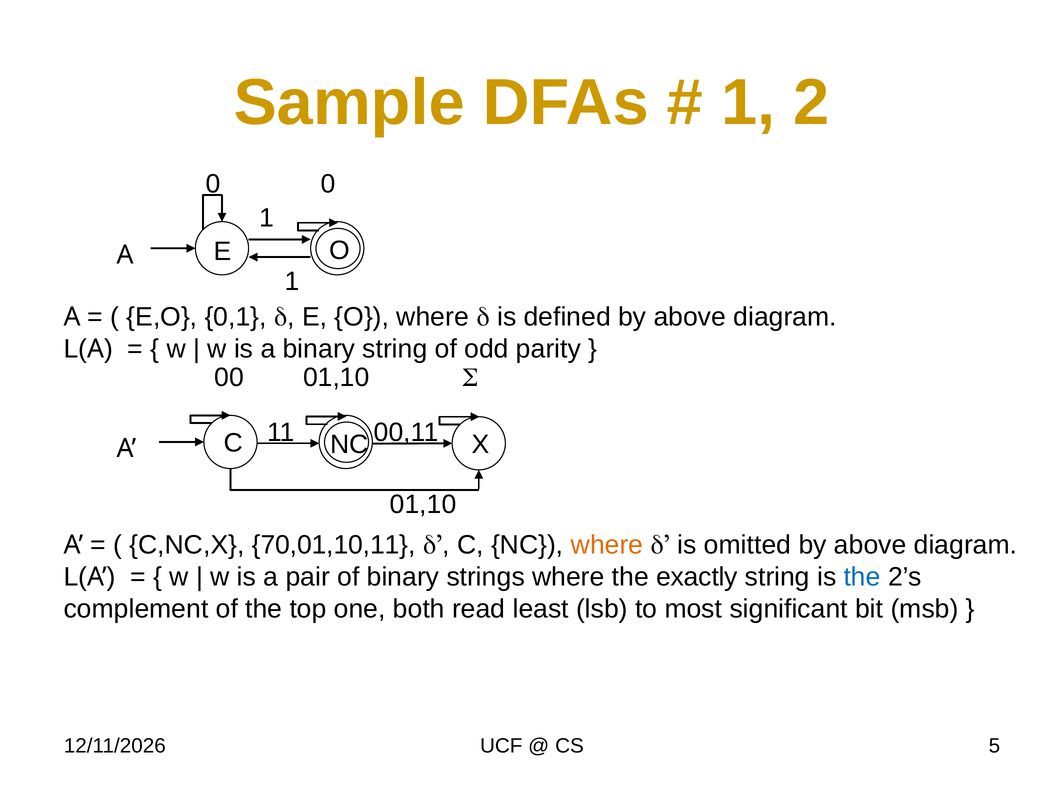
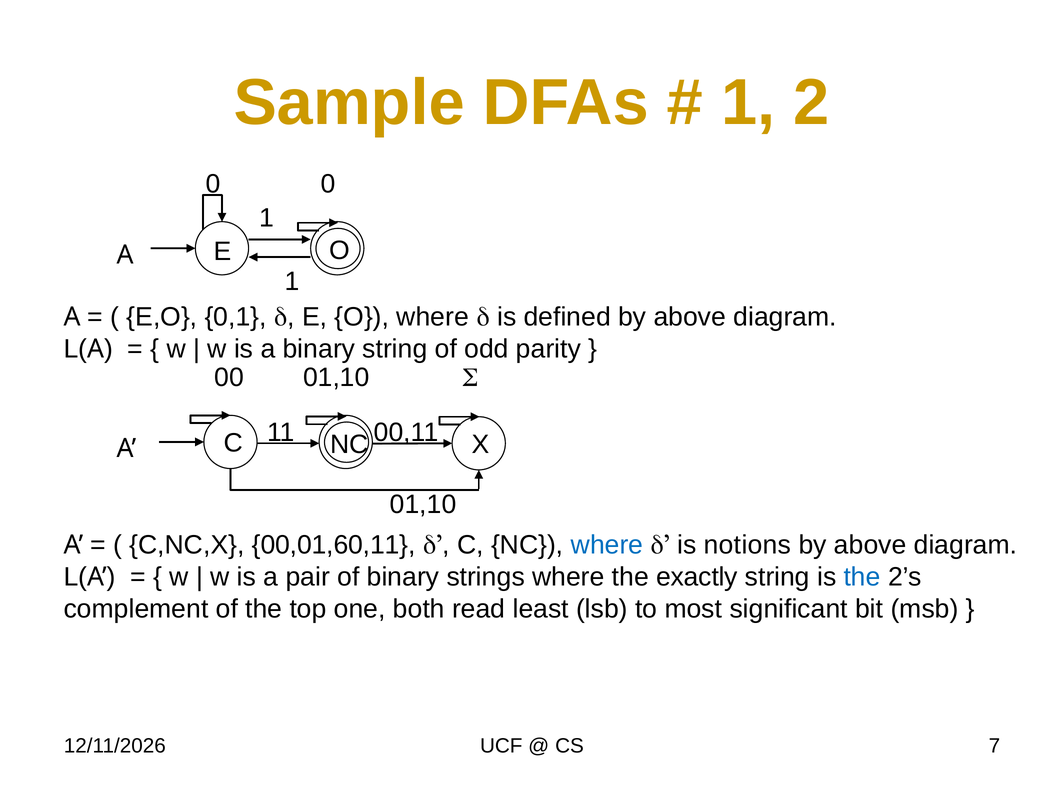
70,01,10,11: 70,01,10,11 -> 00,01,60,11
where at (607, 545) colour: orange -> blue
omitted: omitted -> notions
5: 5 -> 7
